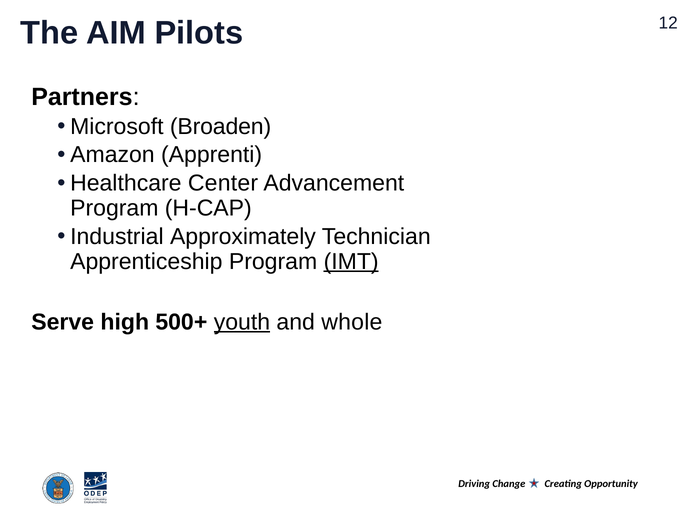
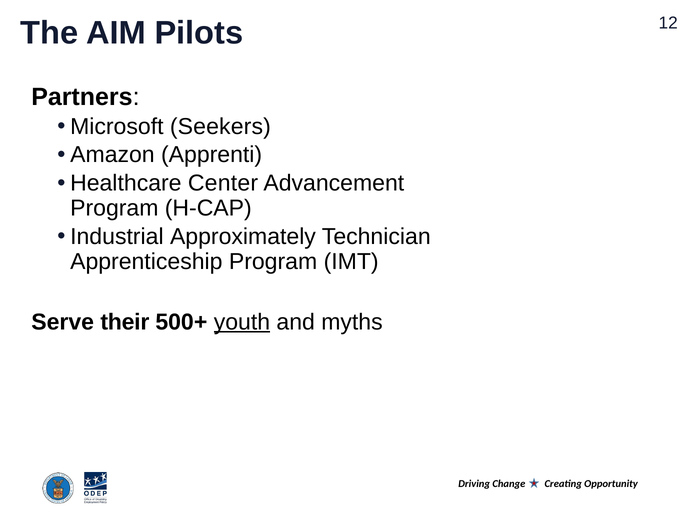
Broaden: Broaden -> Seekers
IMT underline: present -> none
high: high -> their
whole: whole -> myths
